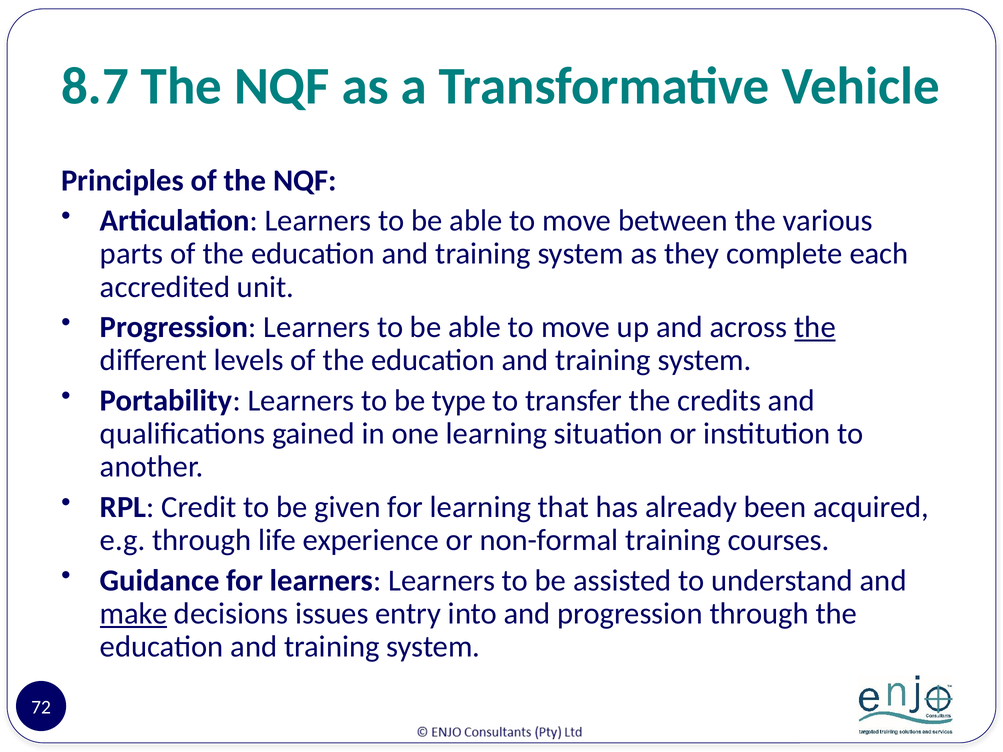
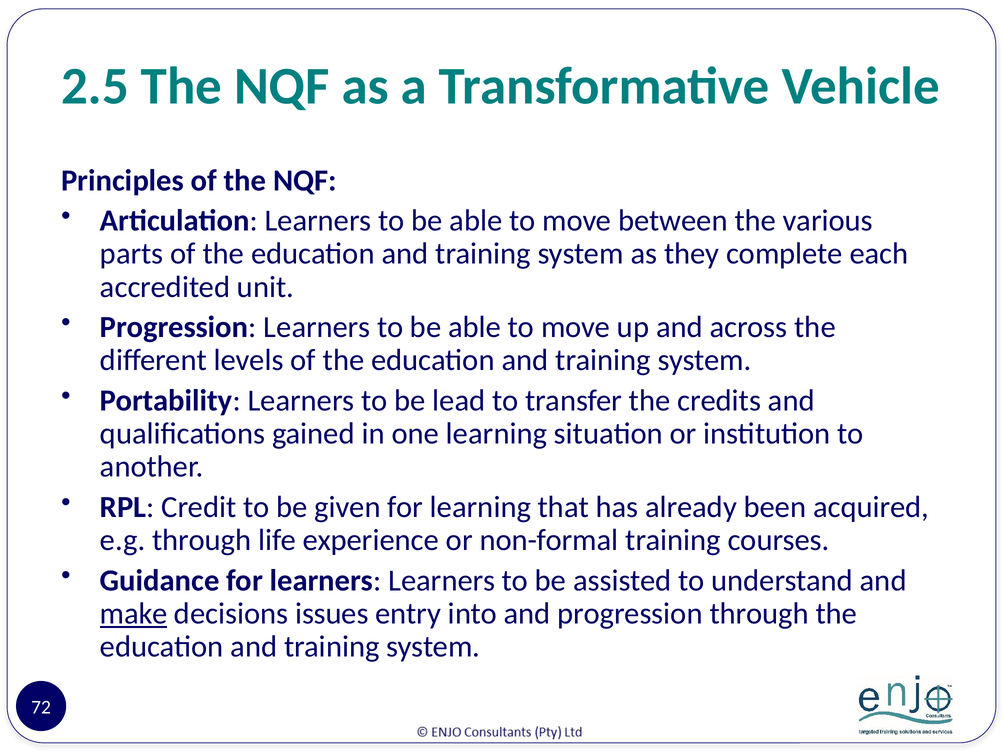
8.7: 8.7 -> 2.5
the at (815, 327) underline: present -> none
type: type -> lead
